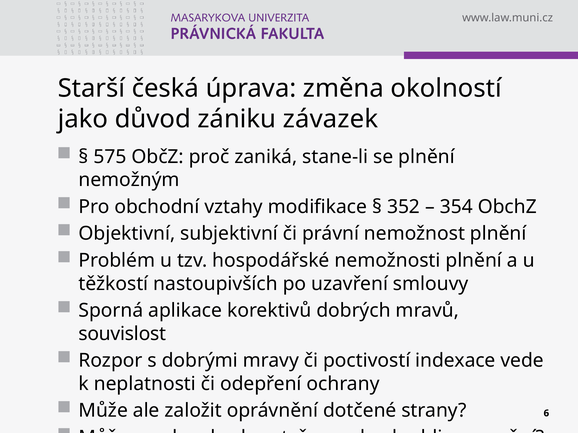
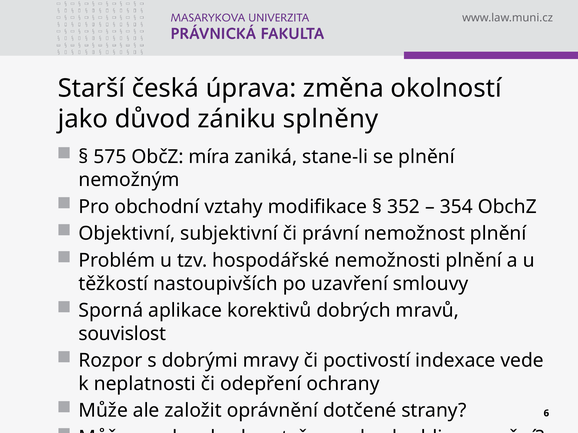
závazek: závazek -> splněny
proč: proč -> míra
